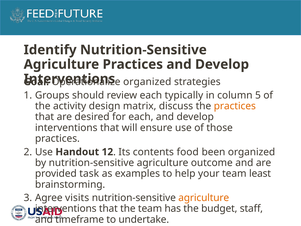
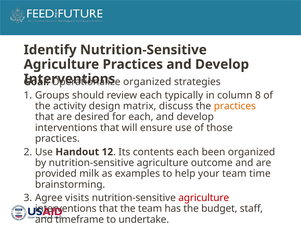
5: 5 -> 8
contents food: food -> each
task: task -> milk
least: least -> time
agriculture at (204, 198) colour: orange -> red
